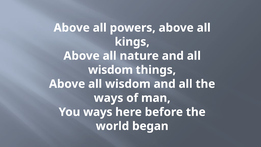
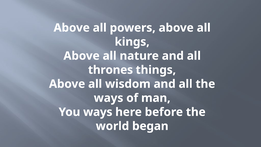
wisdom at (110, 70): wisdom -> thrones
